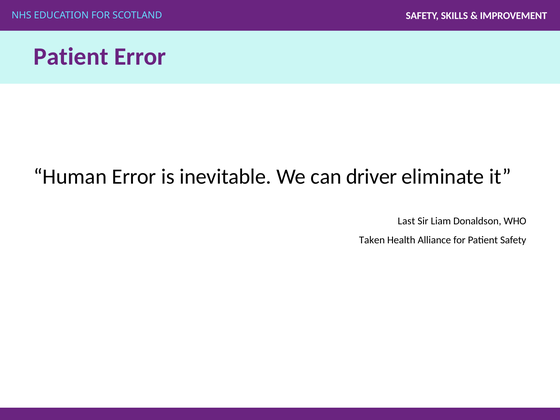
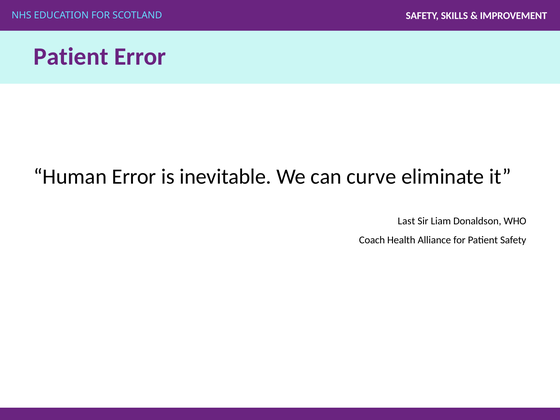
driver: driver -> curve
Taken: Taken -> Coach
